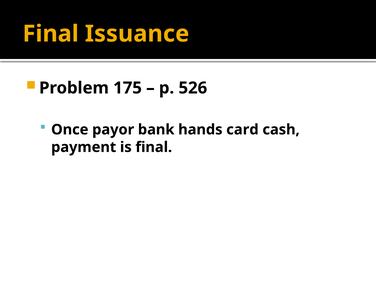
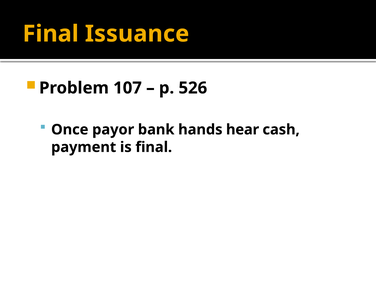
175: 175 -> 107
card: card -> hear
